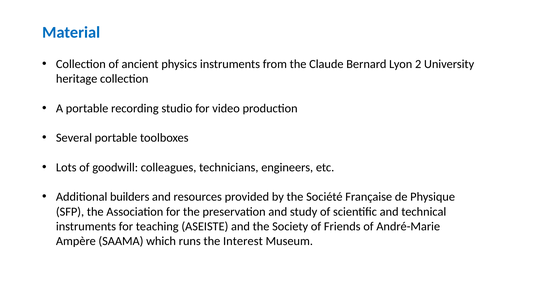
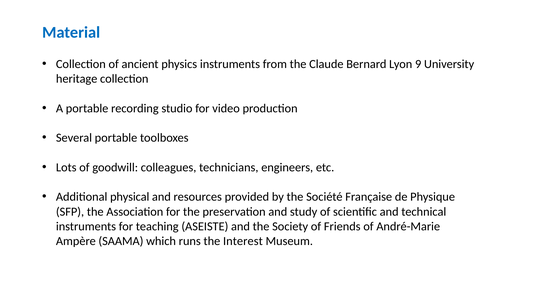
2: 2 -> 9
builders: builders -> physical
